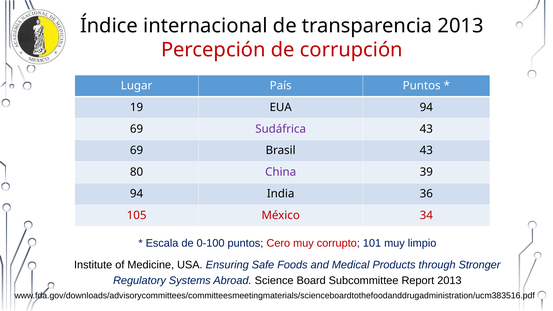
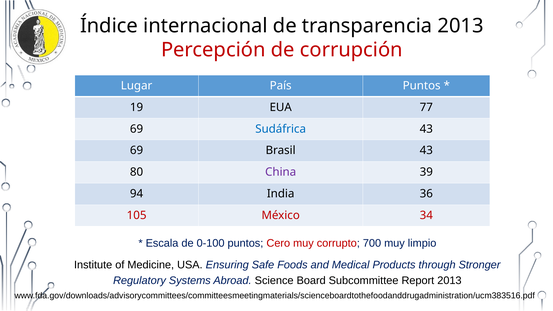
EUA 94: 94 -> 77
Sudáfrica colour: purple -> blue
101: 101 -> 700
